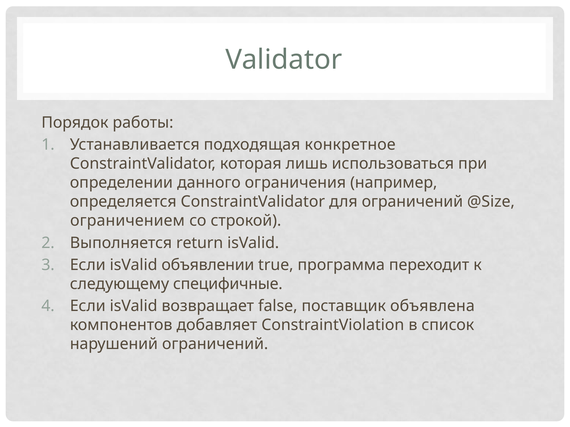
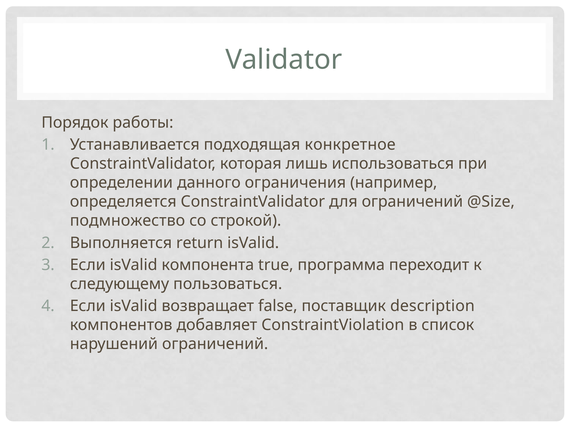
ограничением: ограничением -> подмножество
объявлении: объявлении -> компонента
специфичные: специфичные -> пользоваться
объявлена: объявлена -> description
